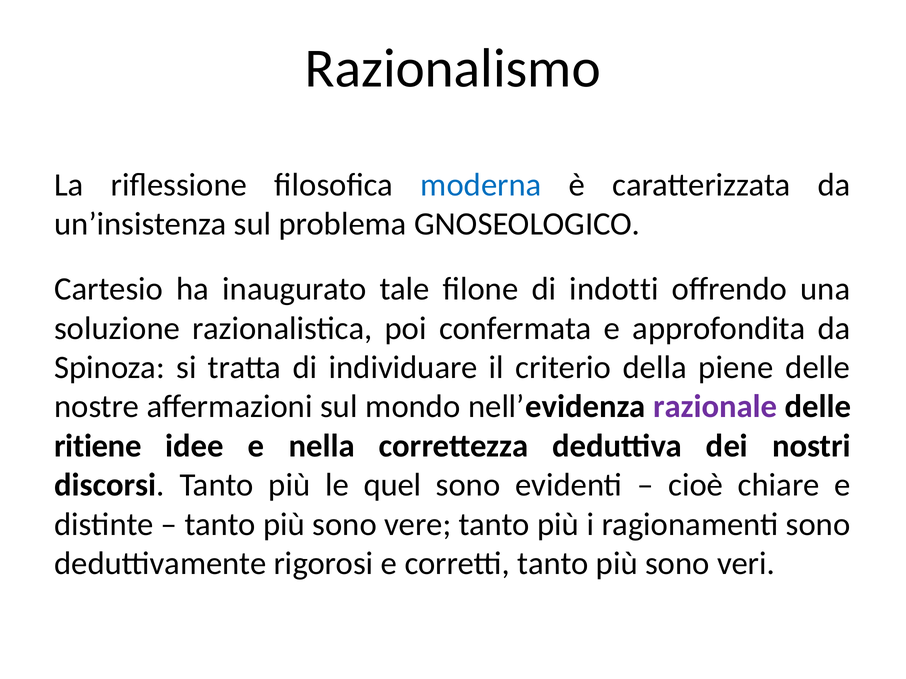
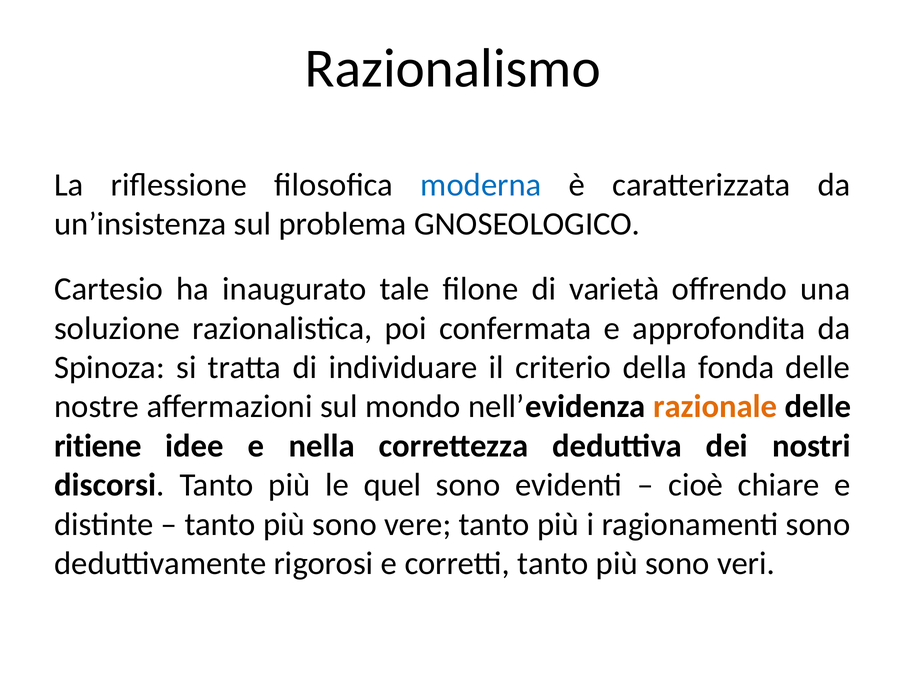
indotti: indotti -> varietà
piene: piene -> fonda
razionale colour: purple -> orange
